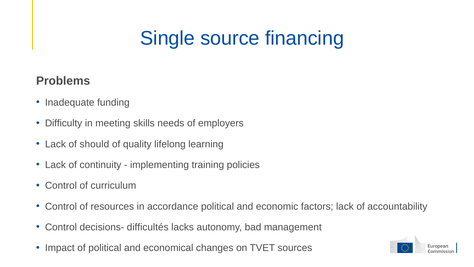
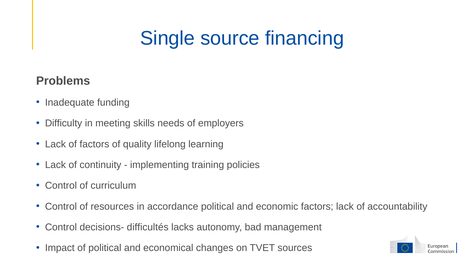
of should: should -> factors
